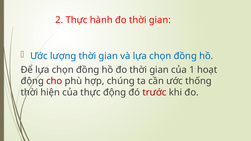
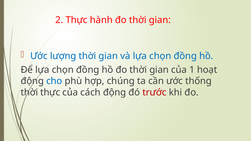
cho colour: red -> blue
thời hiện: hiện -> thực
của thực: thực -> cách
